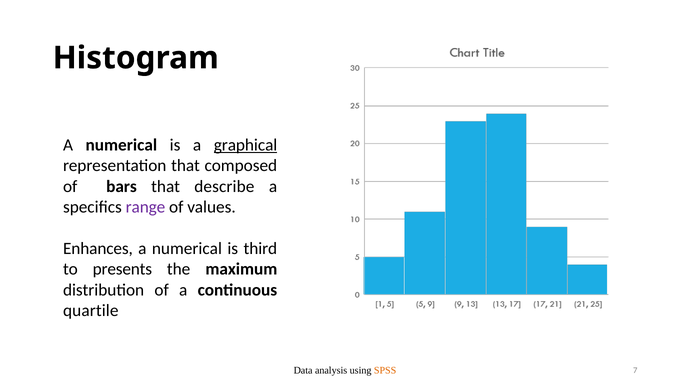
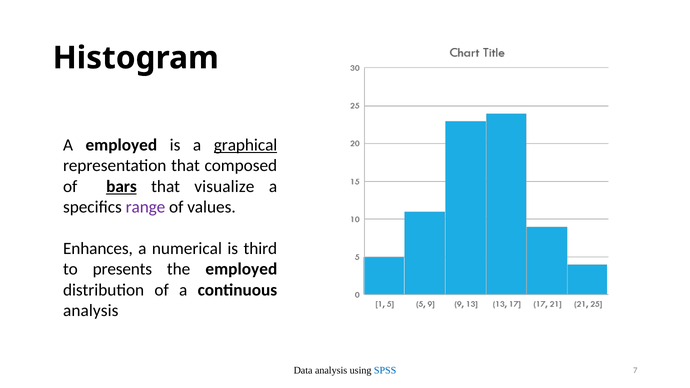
numerical at (121, 145): numerical -> employed
bars underline: none -> present
describe: describe -> visualize
the maximum: maximum -> employed
quartile at (91, 311): quartile -> analysis
SPSS colour: orange -> blue
